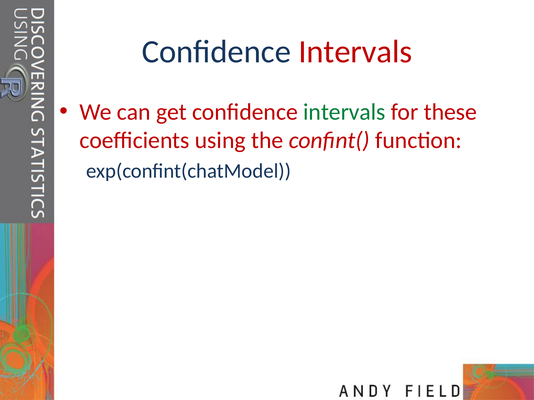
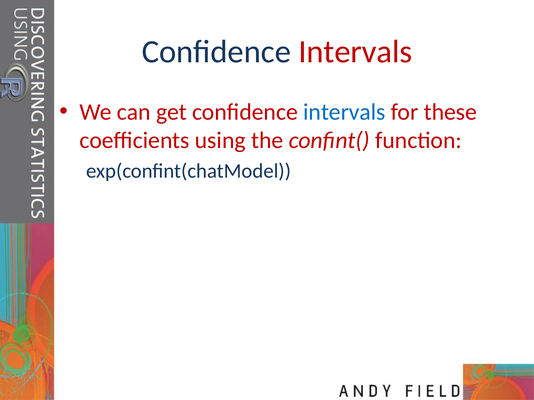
intervals at (344, 112) colour: green -> blue
